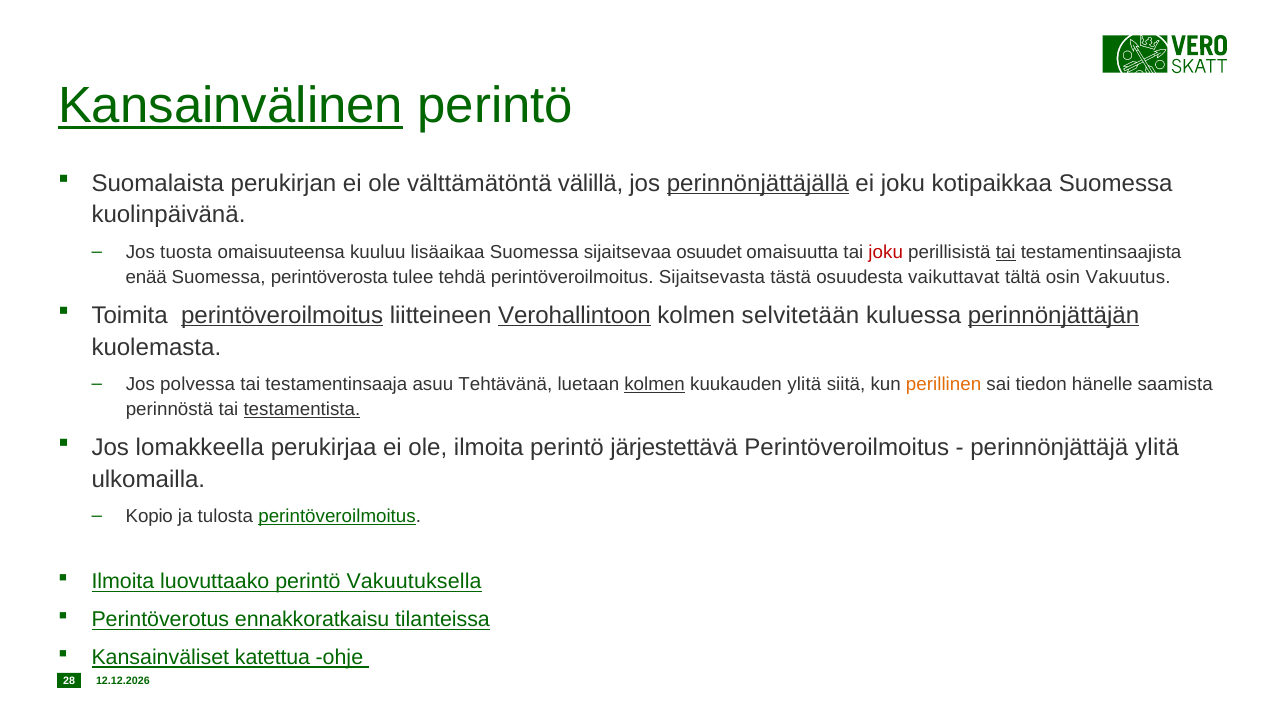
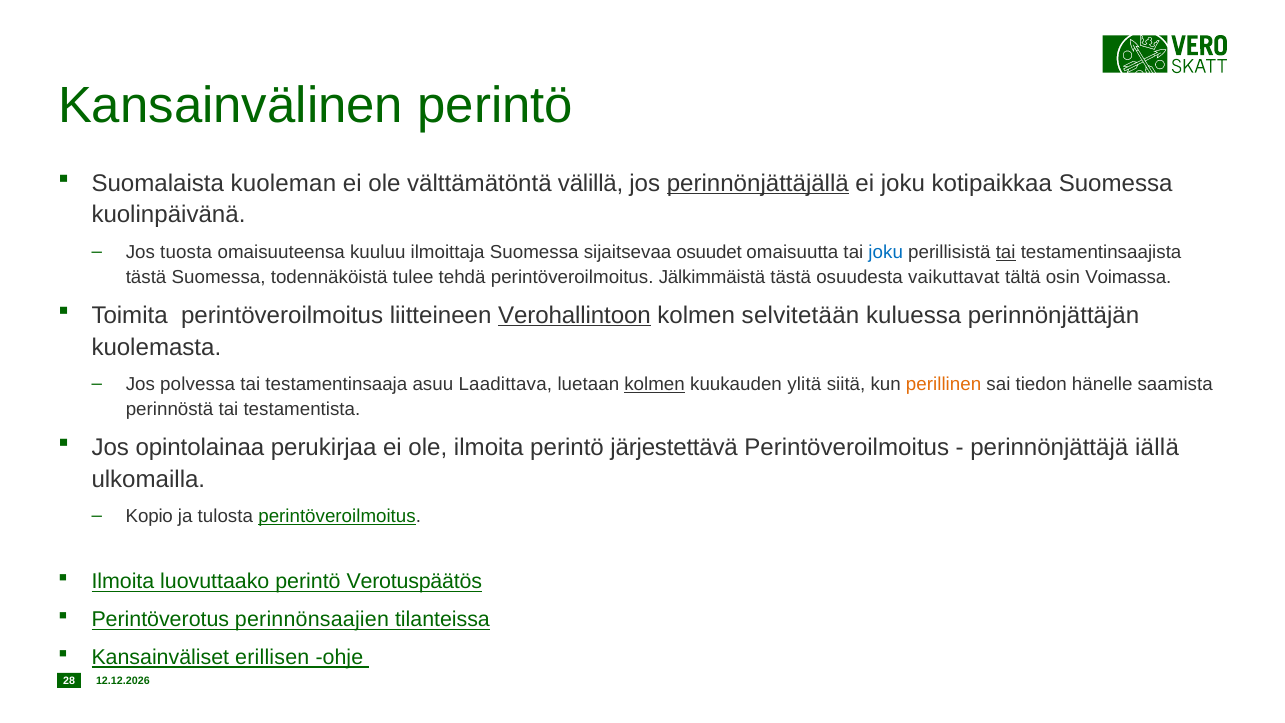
Kansainvälinen underline: present -> none
perukirjan: perukirjan -> kuoleman
lisäaikaa: lisäaikaa -> ilmoittaja
joku at (886, 252) colour: red -> blue
enää at (146, 277): enää -> tästä
perintöverosta: perintöverosta -> todennäköistä
Sijaitsevasta: Sijaitsevasta -> Jälkimmäistä
Vakuutus: Vakuutus -> Voimassa
perintöveroilmoitus at (282, 315) underline: present -> none
perinnönjättäjän underline: present -> none
Tehtävänä: Tehtävänä -> Laadittava
testamentista underline: present -> none
lomakkeella: lomakkeella -> opintolainaa
perinnönjättäjä ylitä: ylitä -> iällä
Vakuutuksella: Vakuutuksella -> Verotuspäätös
ennakkoratkaisu: ennakkoratkaisu -> perinnönsaajien
katettua: katettua -> erillisen
